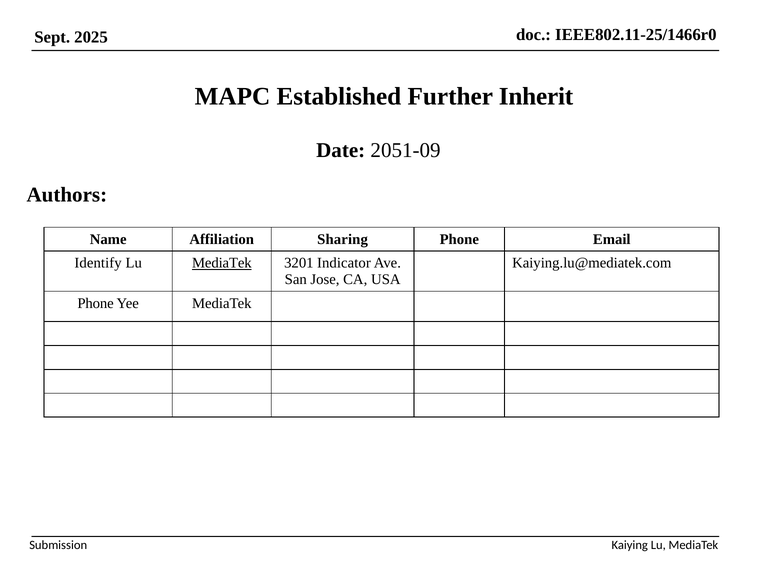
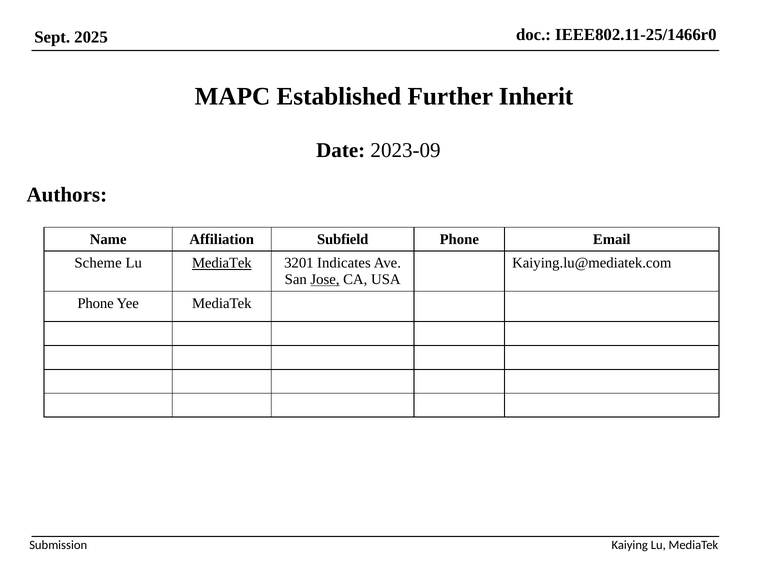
2051-09: 2051-09 -> 2023-09
Sharing: Sharing -> Subfield
Identify: Identify -> Scheme
Indicator: Indicator -> Indicates
Jose underline: none -> present
